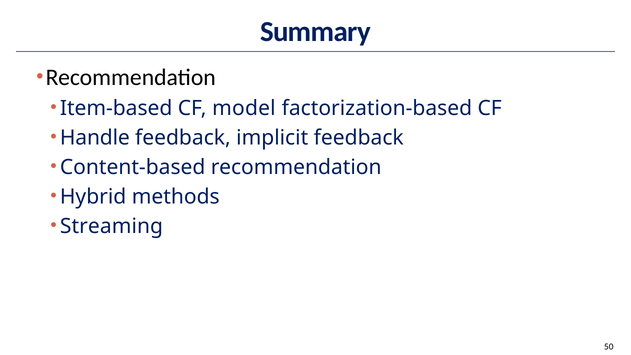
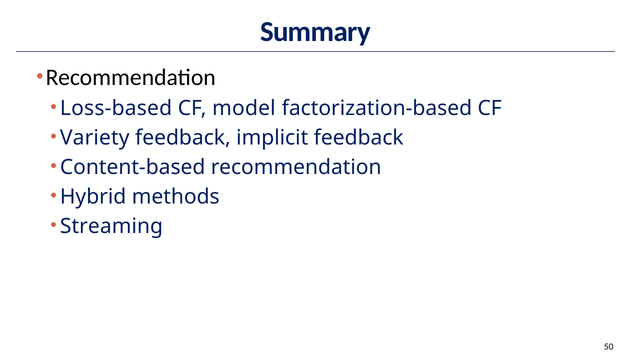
Item-based: Item-based -> Loss-based
Handle: Handle -> Variety
